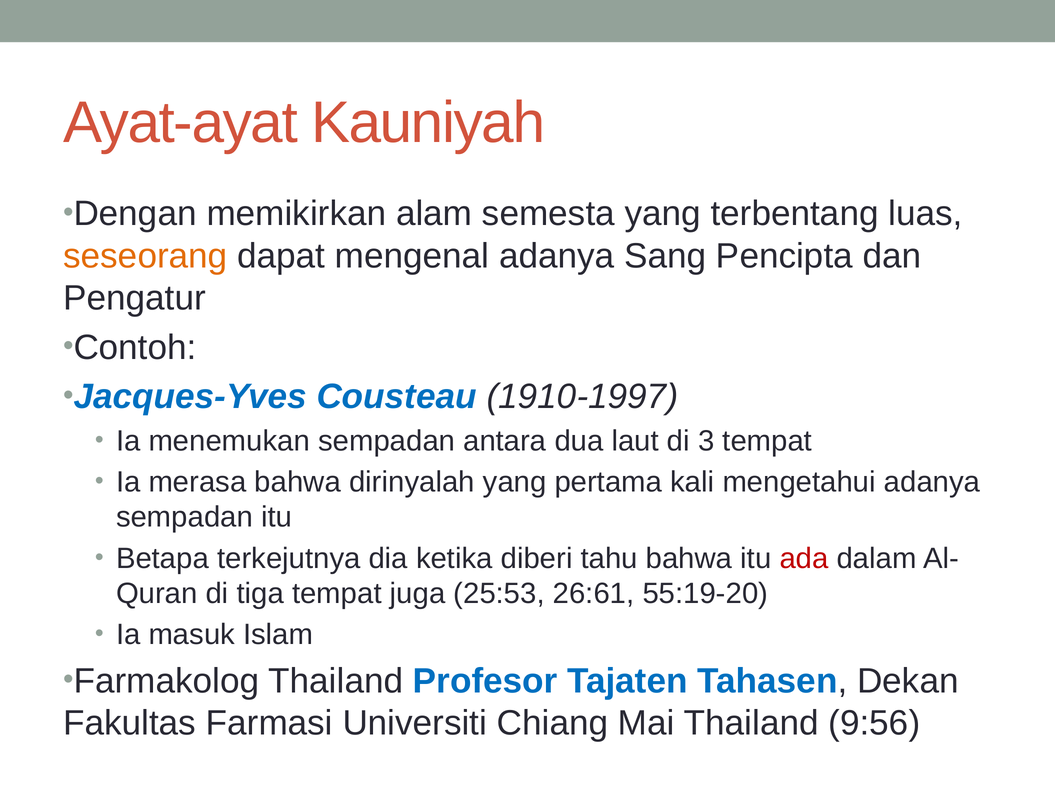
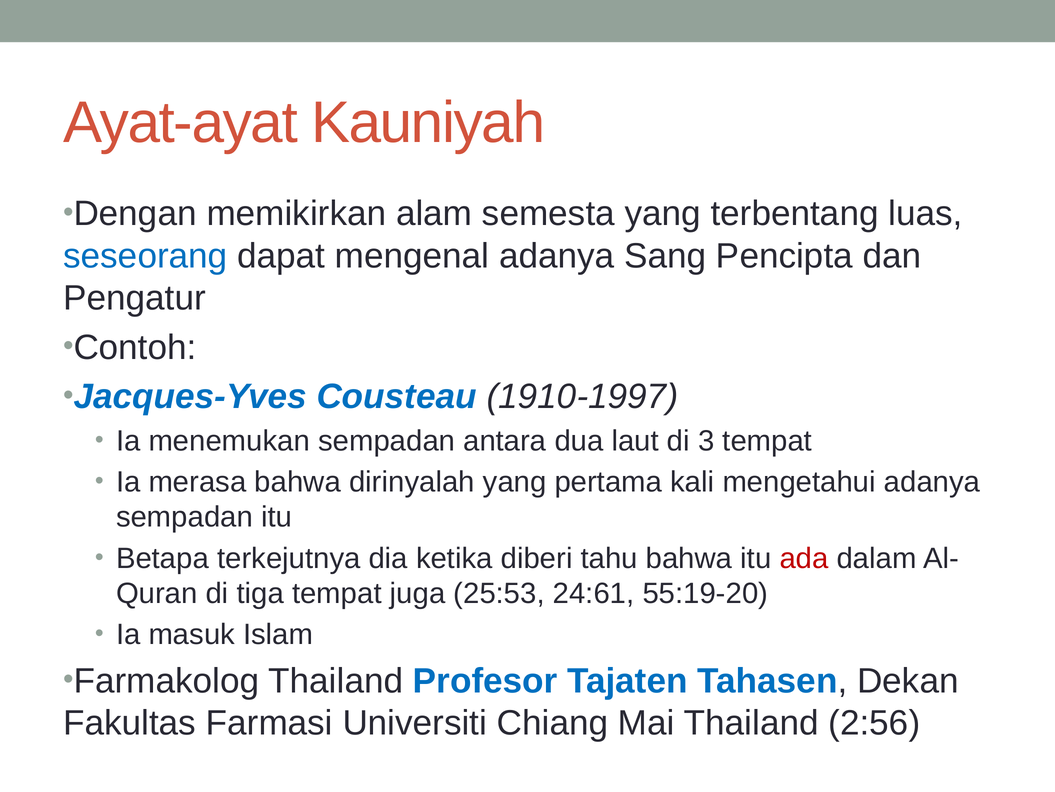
seseorang colour: orange -> blue
26:61: 26:61 -> 24:61
9:56: 9:56 -> 2:56
